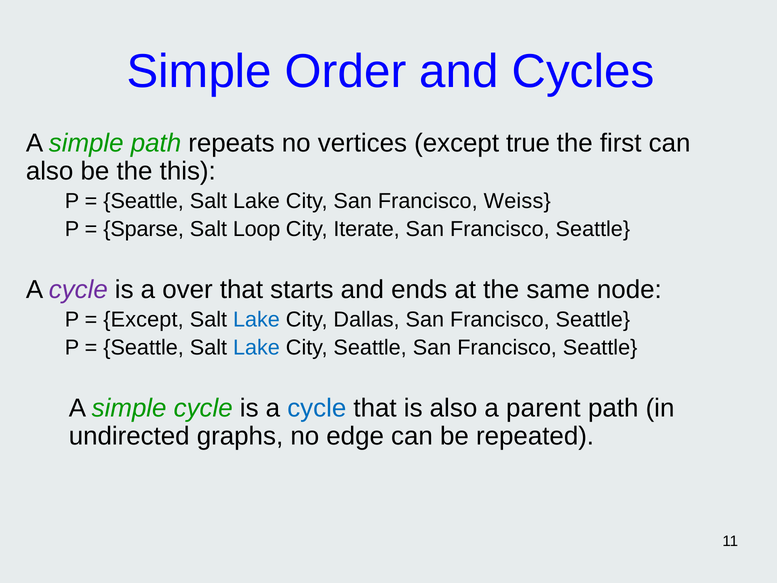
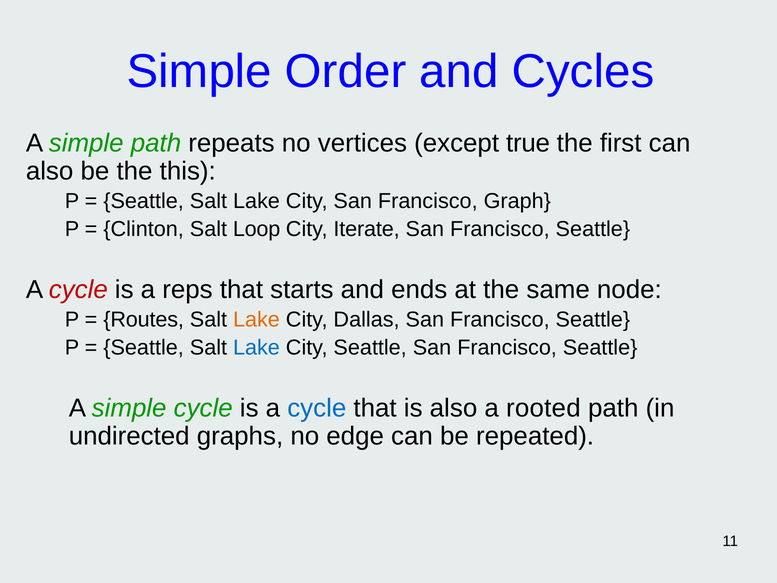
Weiss: Weiss -> Graph
Sparse: Sparse -> Clinton
cycle at (78, 290) colour: purple -> red
over: over -> reps
Except at (144, 320): Except -> Routes
Lake at (256, 320) colour: blue -> orange
parent: parent -> rooted
